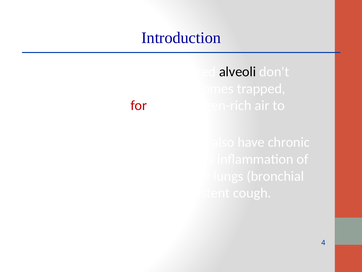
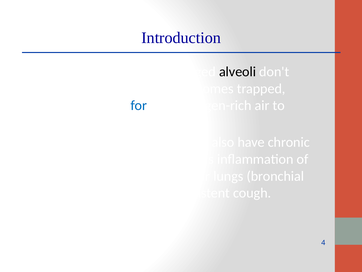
for colour: red -> blue
